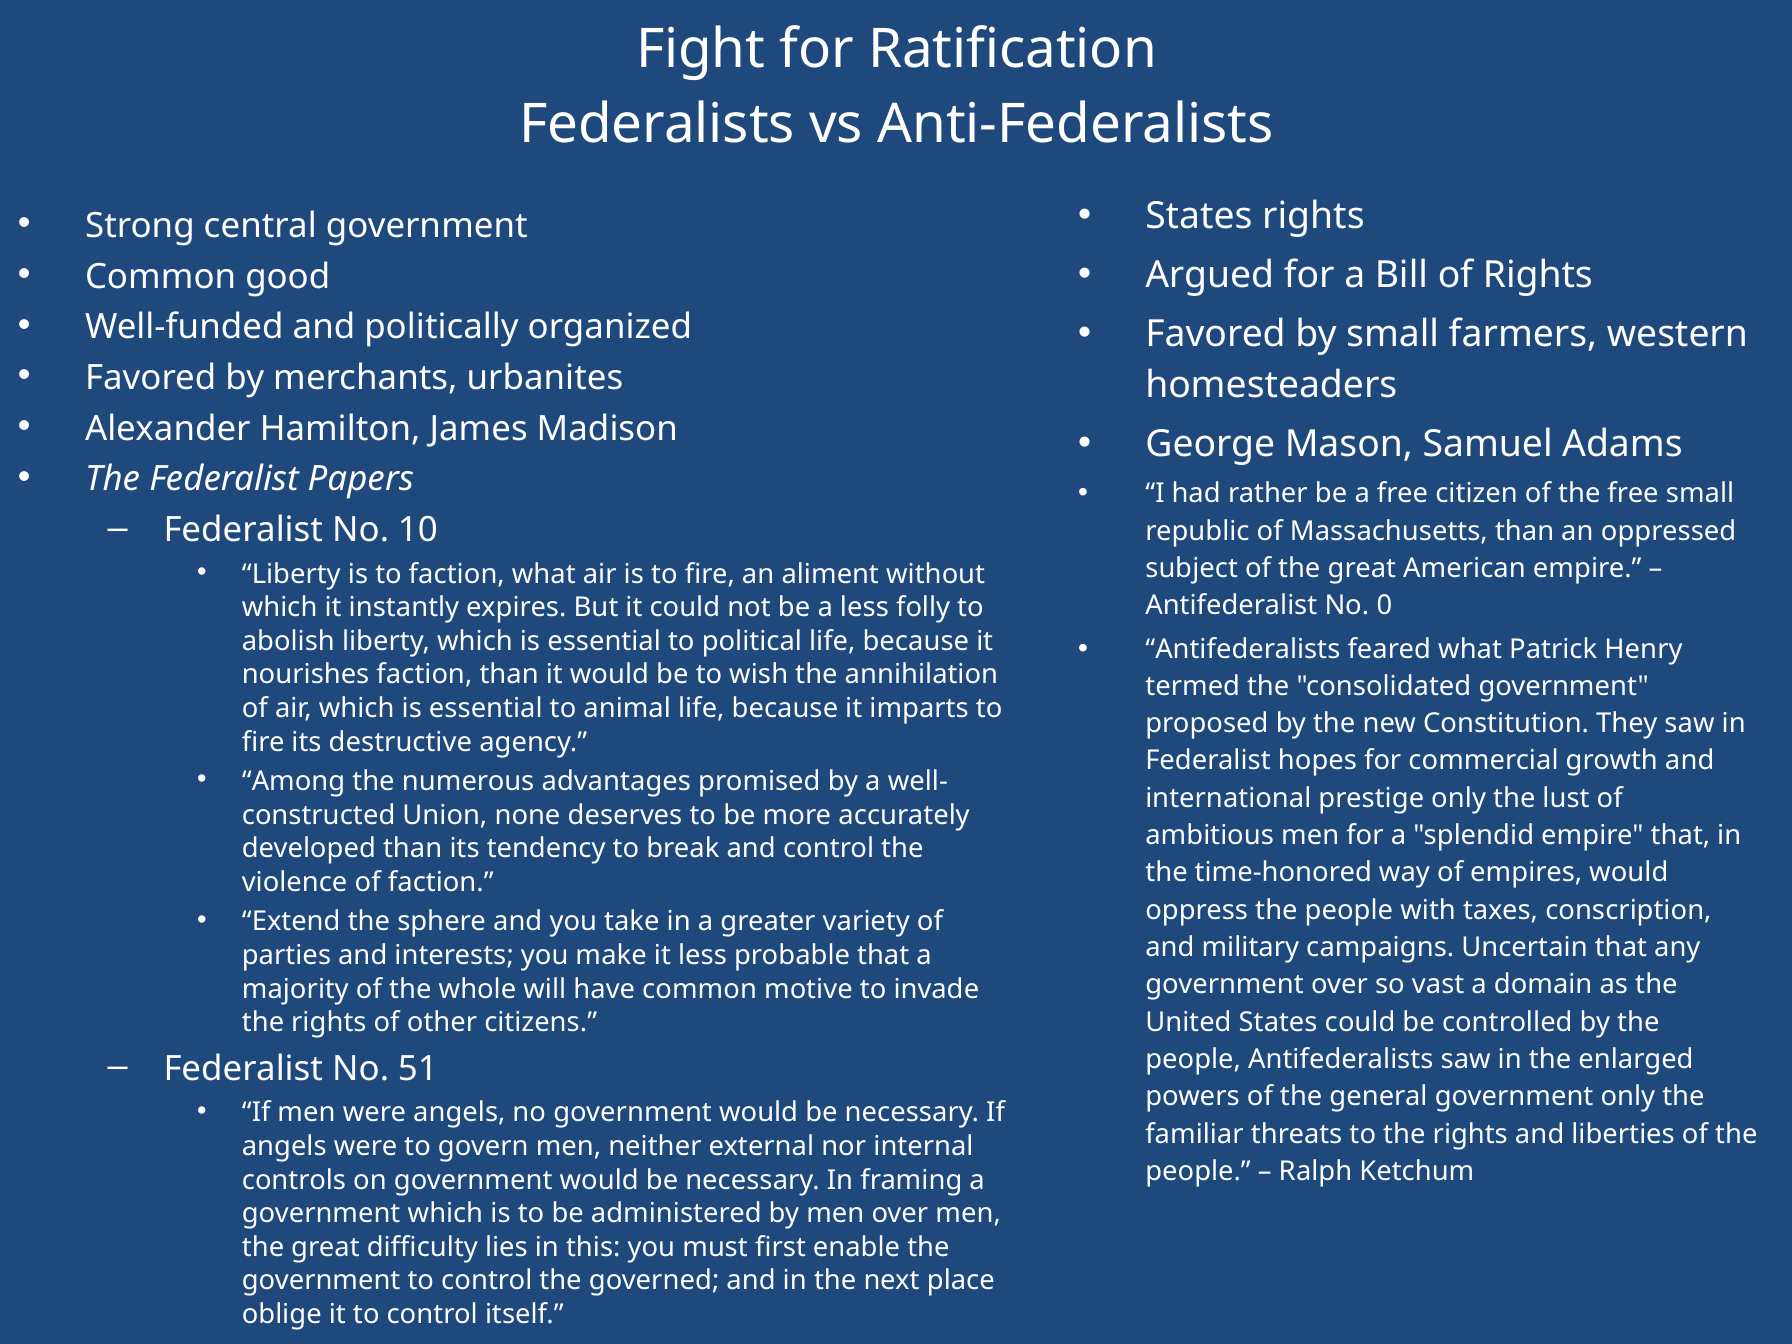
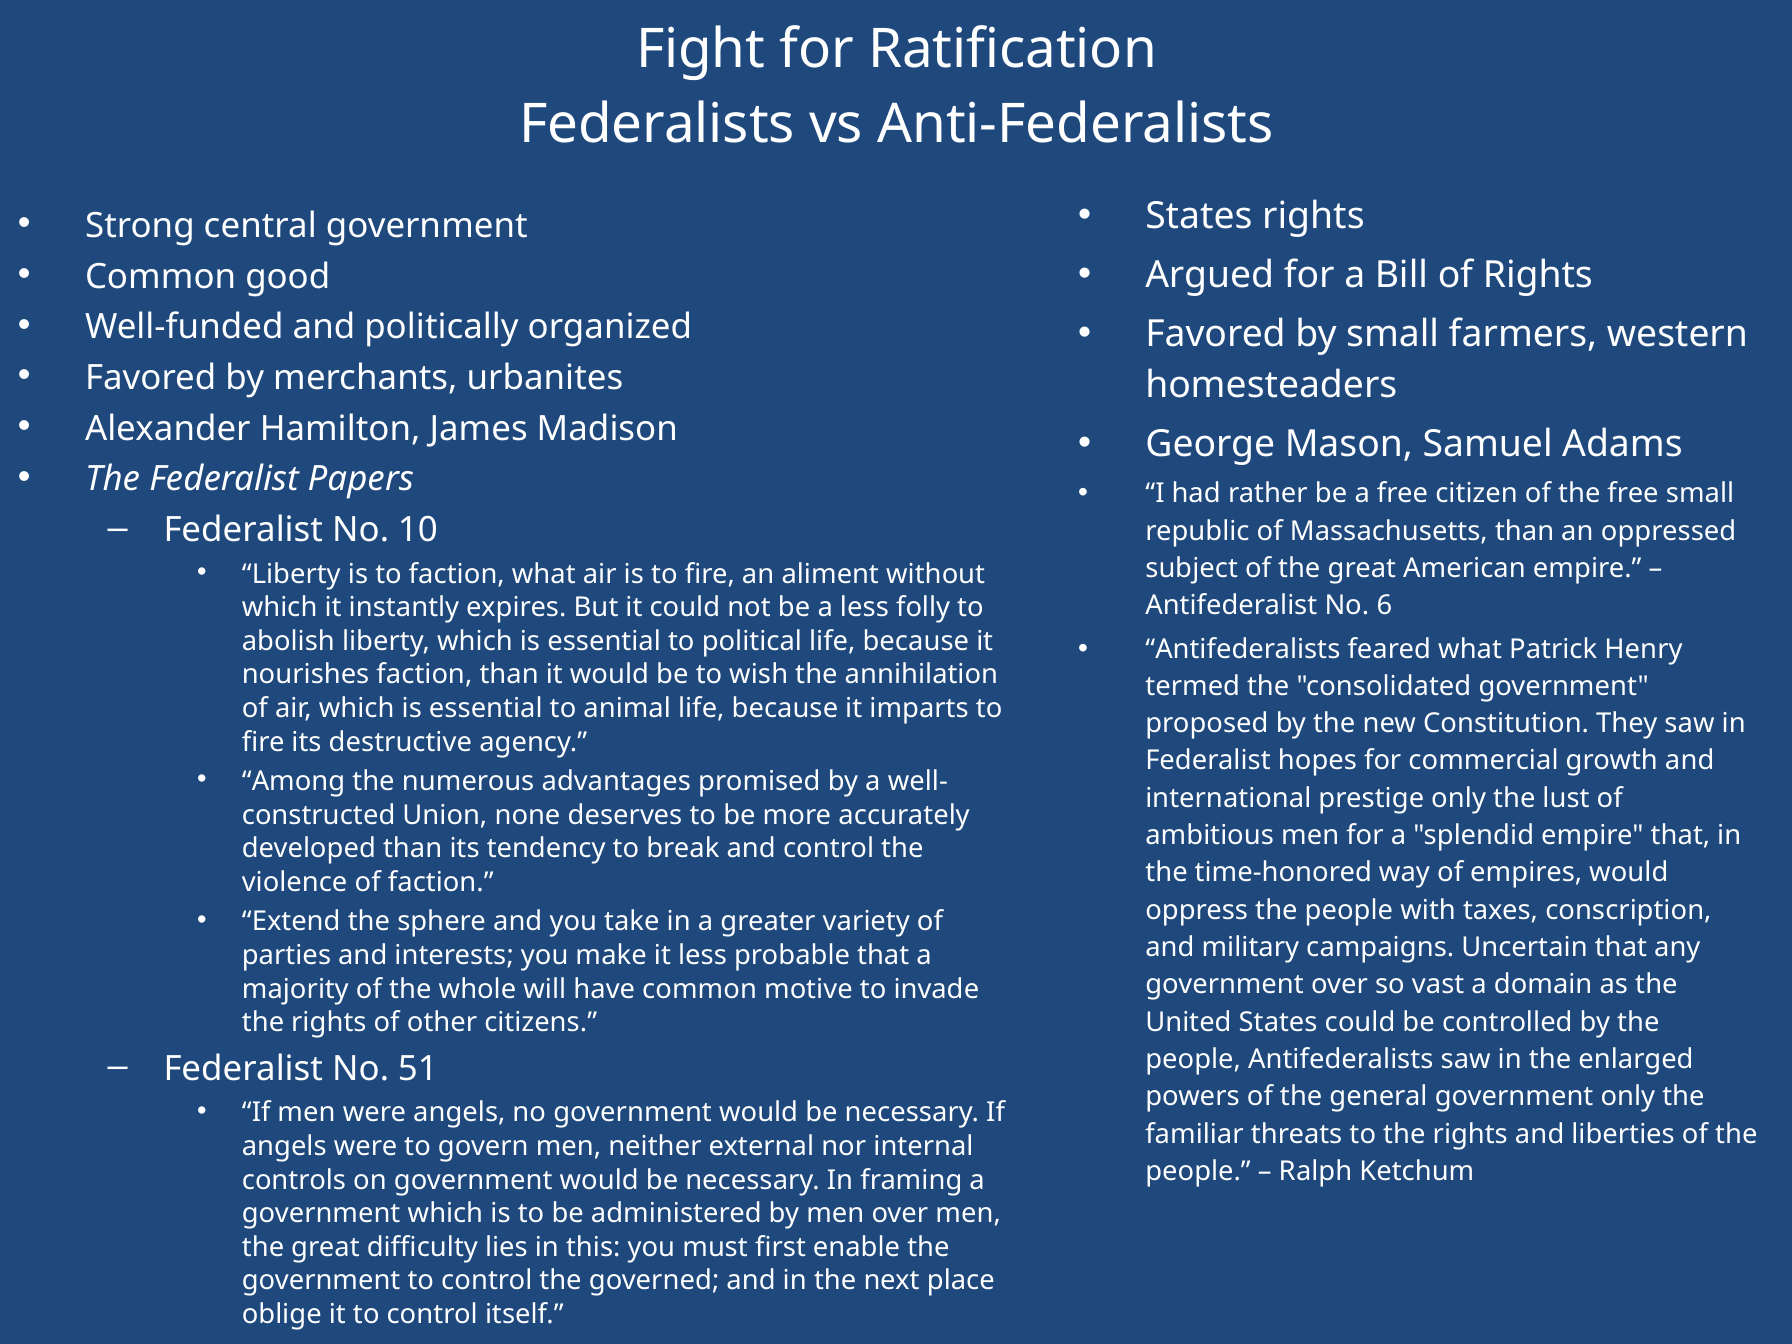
0: 0 -> 6
